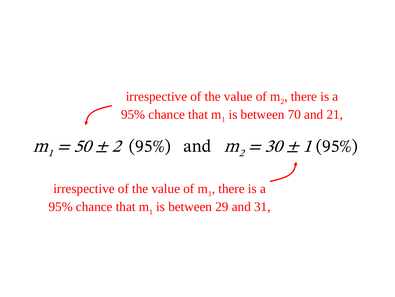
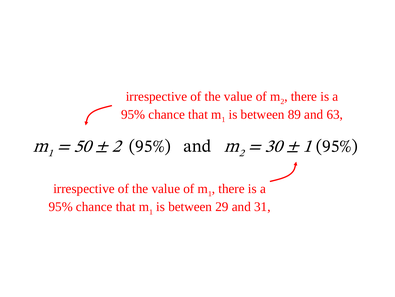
70: 70 -> 89
21: 21 -> 63
